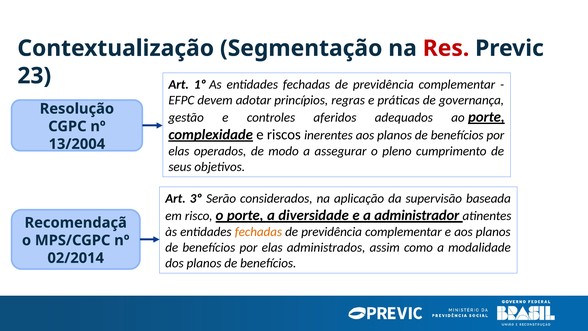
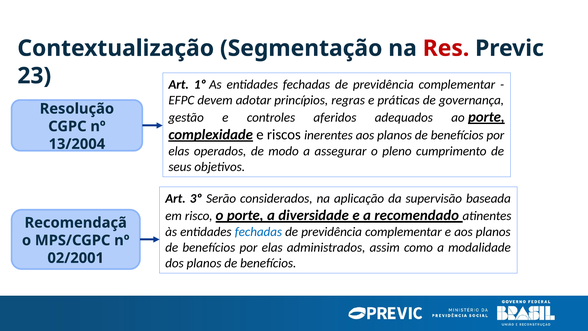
administrador: administrador -> recomendado
fechadas at (258, 232) colour: orange -> blue
02/2014: 02/2014 -> 02/2001
